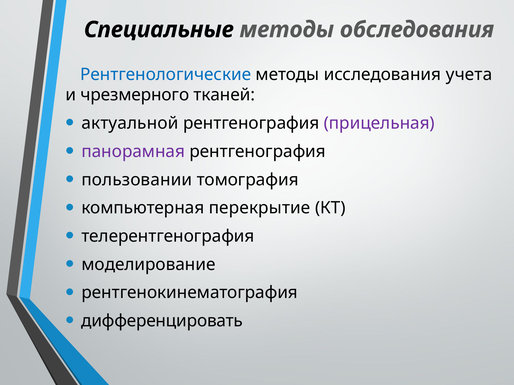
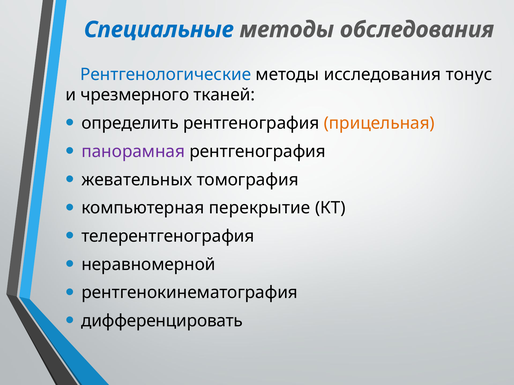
Специальные colour: black -> blue
учета: учета -> тонус
актуальной: актуальной -> определить
прицельная colour: purple -> orange
пользовании: пользовании -> жевательных
моделирование: моделирование -> неравномерной
